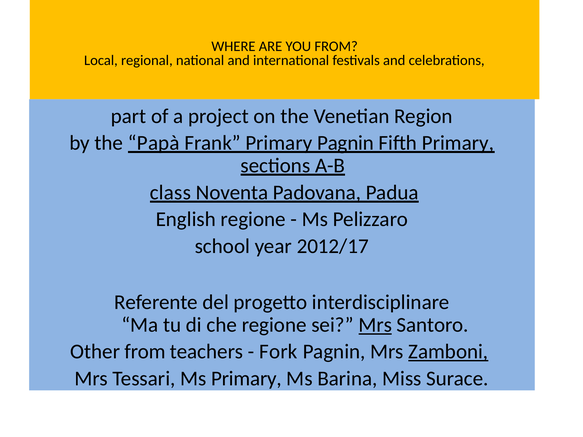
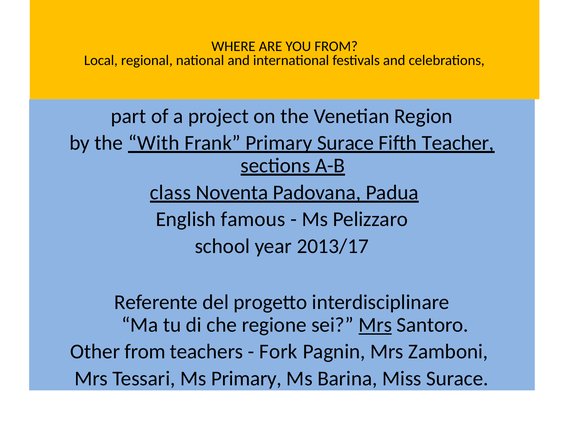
Papà: Papà -> With
Primary Pagnin: Pagnin -> Surace
Fifth Primary: Primary -> Teacher
English regione: regione -> famous
2012/17: 2012/17 -> 2013/17
Zamboni underline: present -> none
